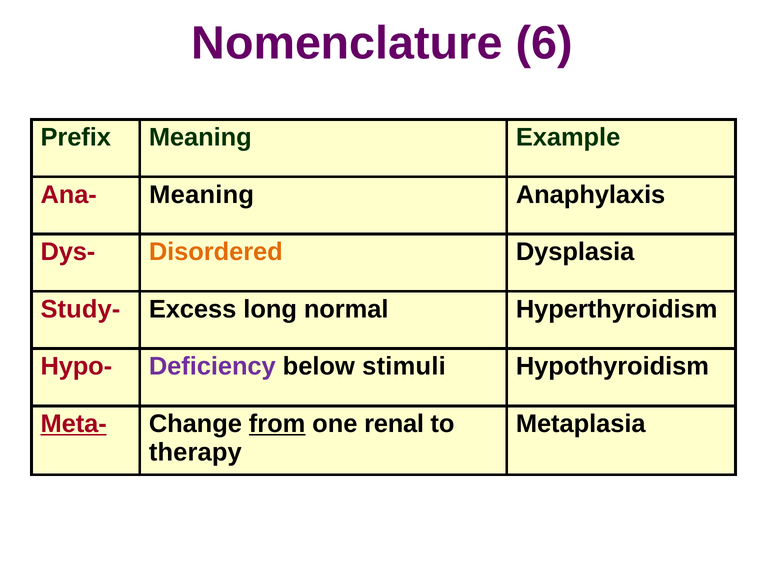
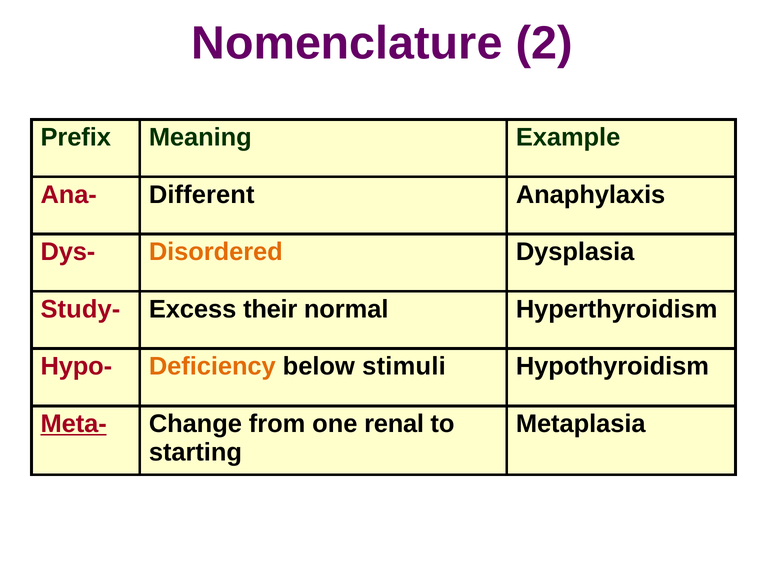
6: 6 -> 2
Ana- Meaning: Meaning -> Different
long: long -> their
Deficiency colour: purple -> orange
from underline: present -> none
therapy: therapy -> starting
